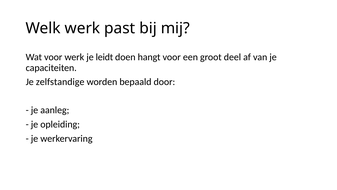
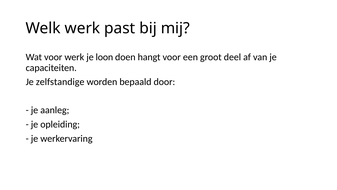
leidt: leidt -> loon
